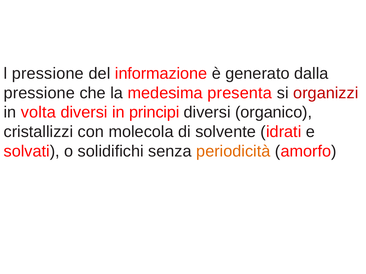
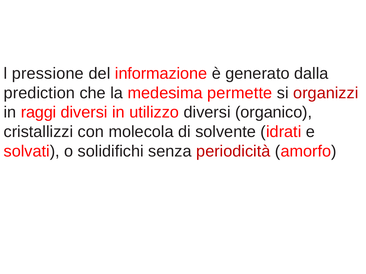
pressione at (39, 93): pressione -> prediction
presenta: presenta -> permette
volta: volta -> raggi
principi: principi -> utilizzo
periodicità colour: orange -> red
